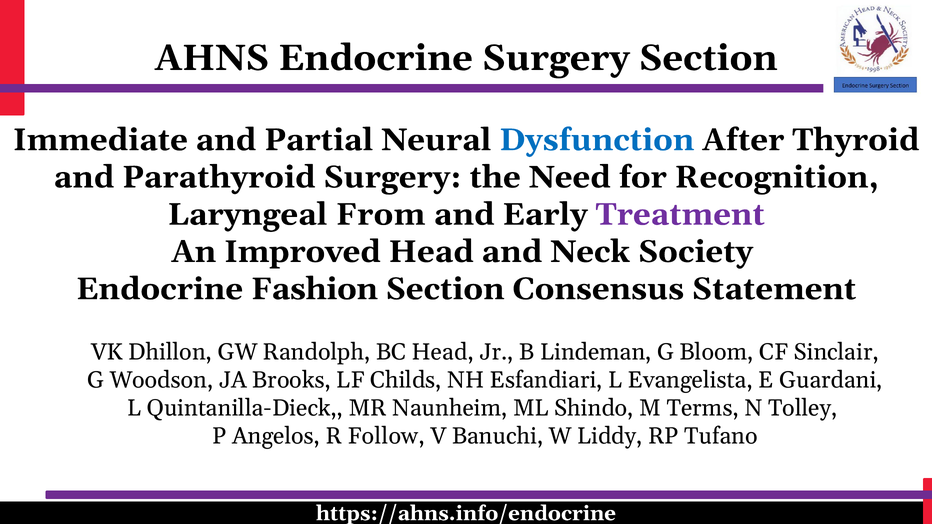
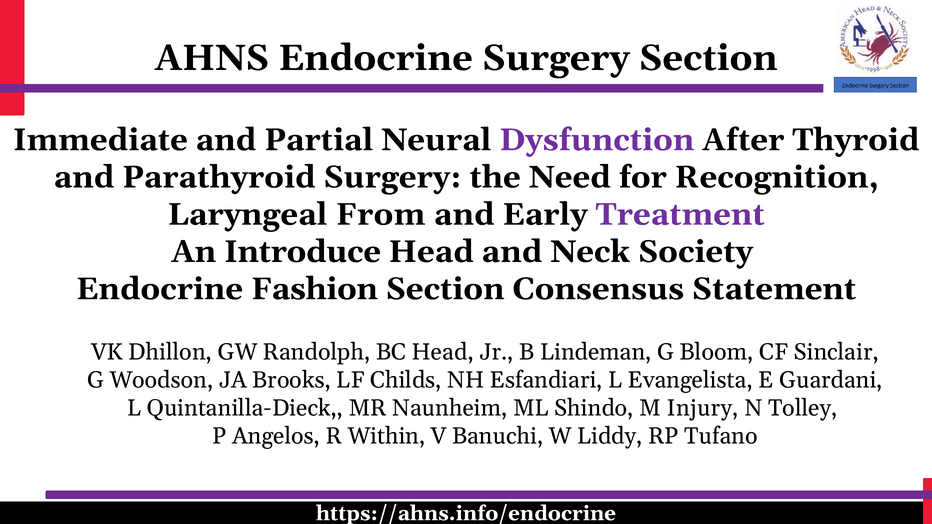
Dysfunction colour: blue -> purple
Improved: Improved -> Introduce
Terms: Terms -> Injury
Follow: Follow -> Within
